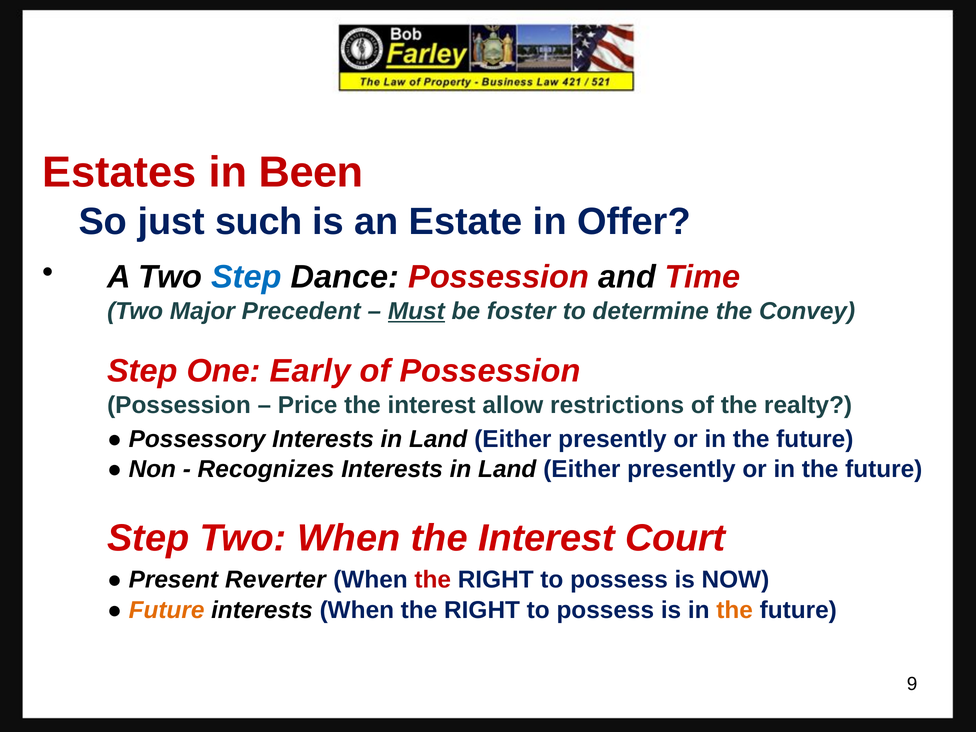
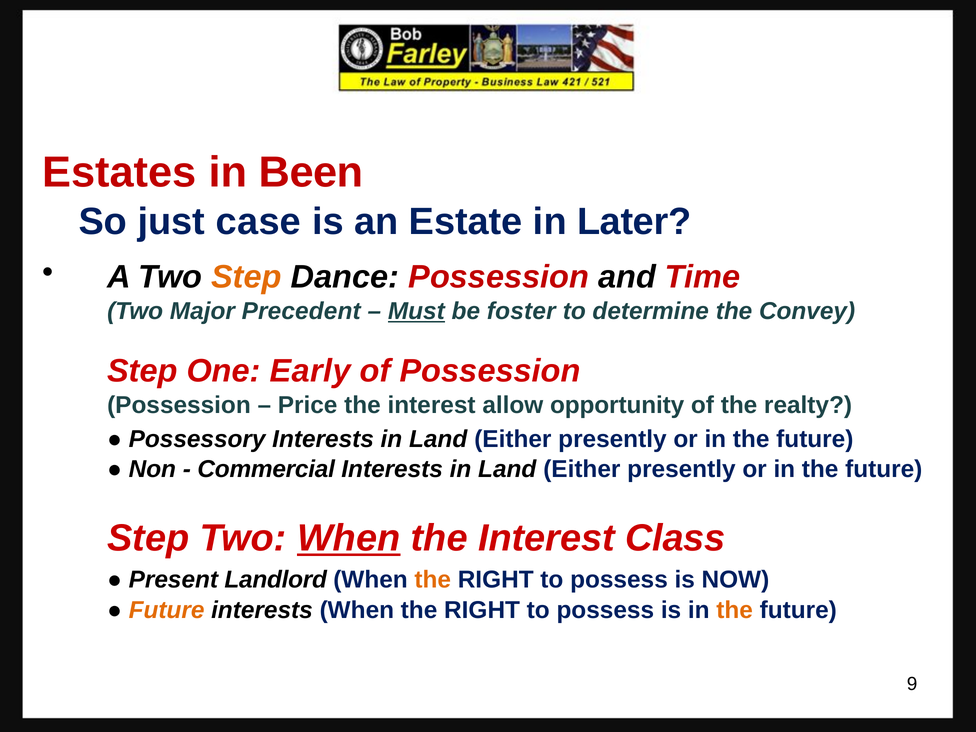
such: such -> case
Offer: Offer -> Later
Step at (247, 277) colour: blue -> orange
restrictions: restrictions -> opportunity
Recognizes: Recognizes -> Commercial
When at (349, 538) underline: none -> present
Court: Court -> Class
Reverter: Reverter -> Landlord
the at (433, 580) colour: red -> orange
